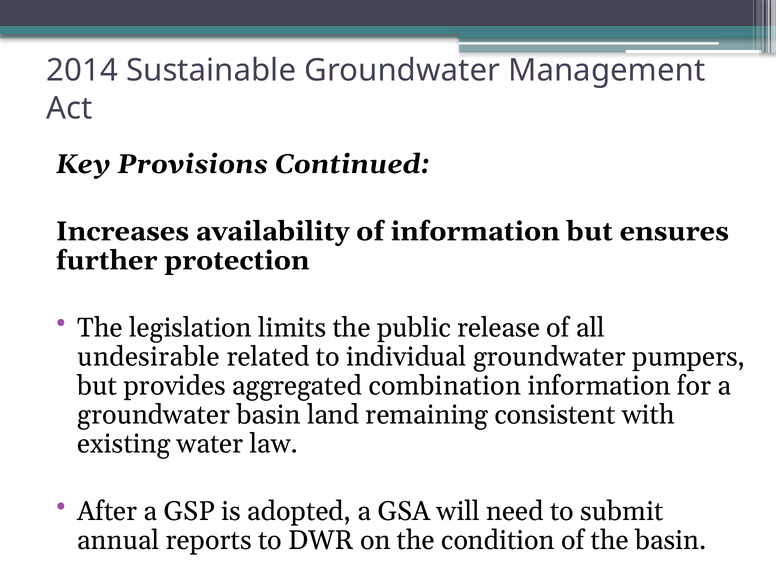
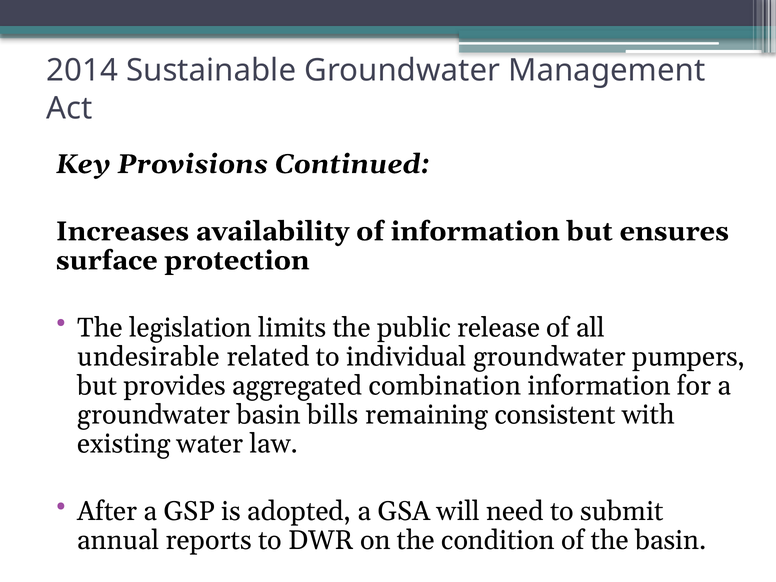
further: further -> surface
land: land -> bills
